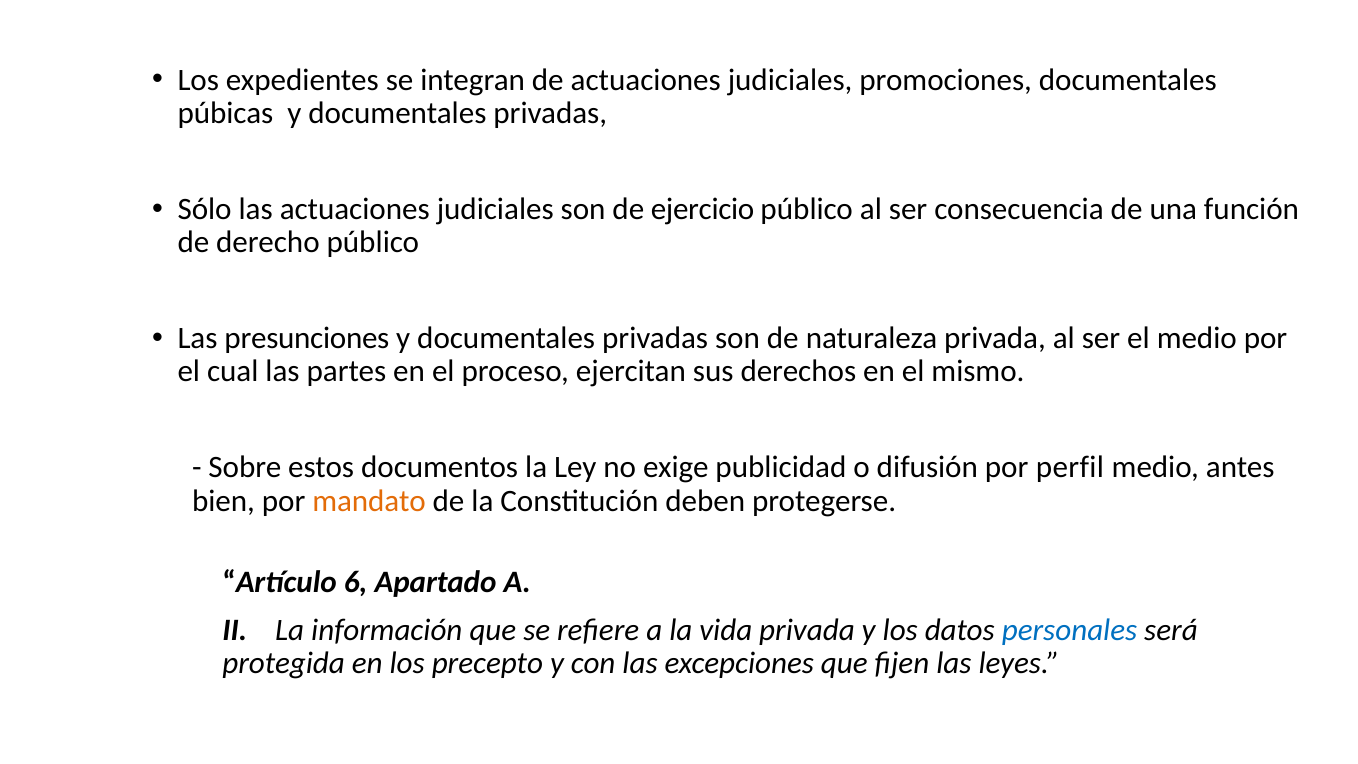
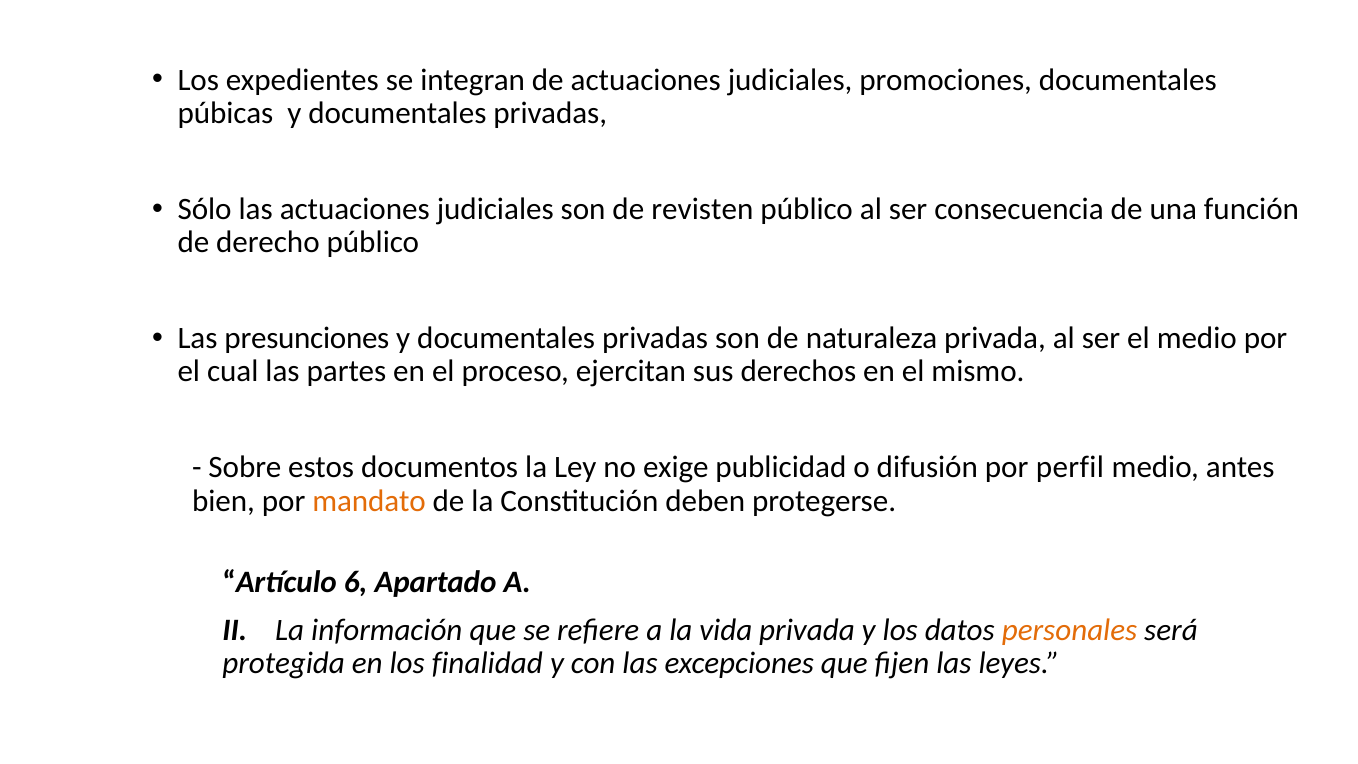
ejercicio: ejercicio -> revisten
personales colour: blue -> orange
precepto: precepto -> finalidad
